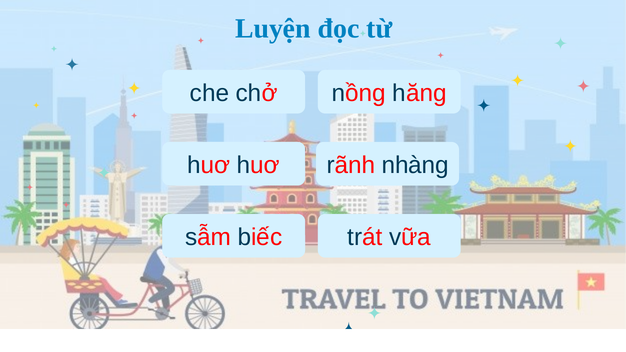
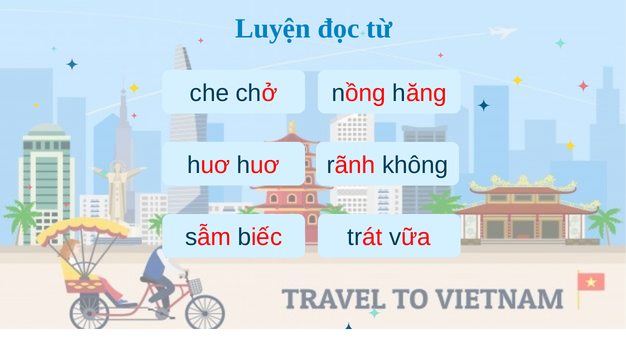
nhàng: nhàng -> không
